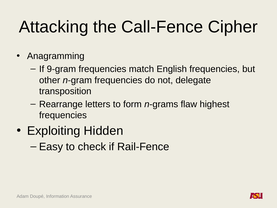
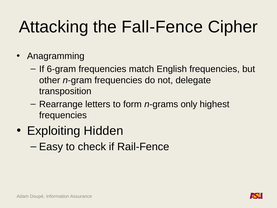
Call-Fence: Call-Fence -> Fall-Fence
9-gram: 9-gram -> 6-gram
flaw: flaw -> only
